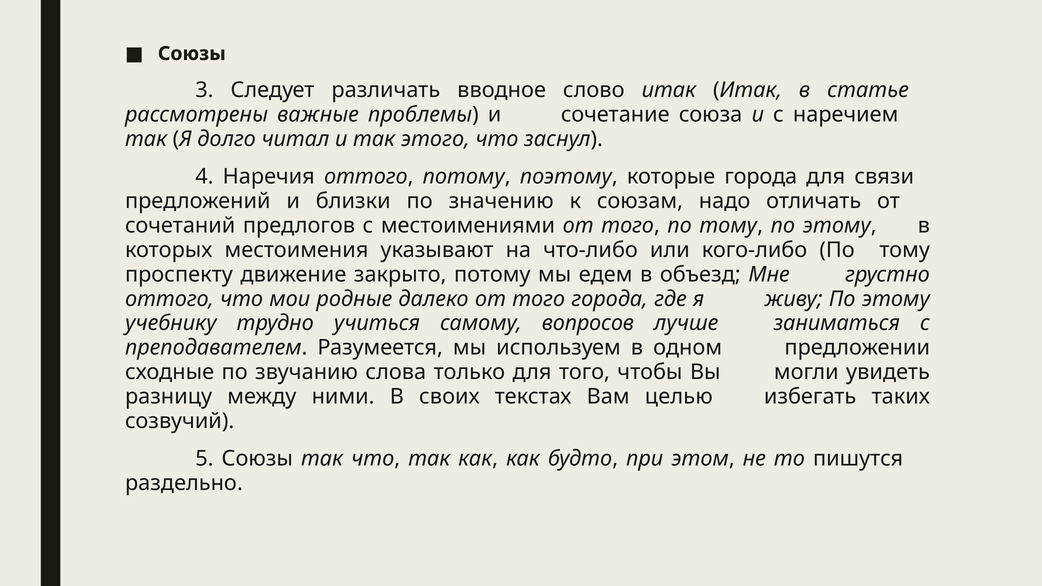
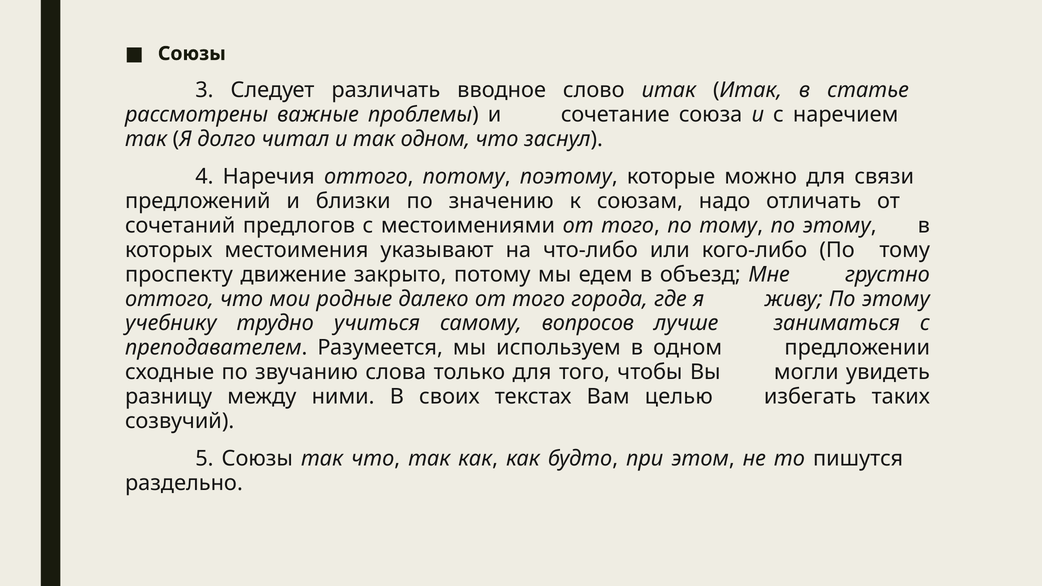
так этого: этого -> одном
которые города: города -> можно
